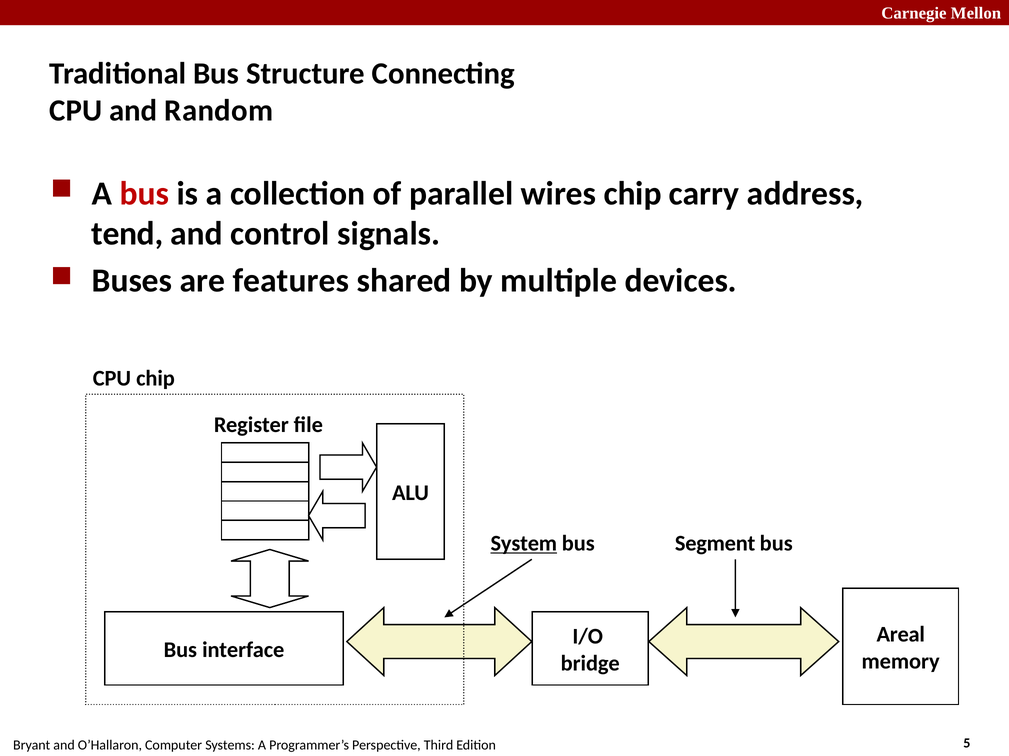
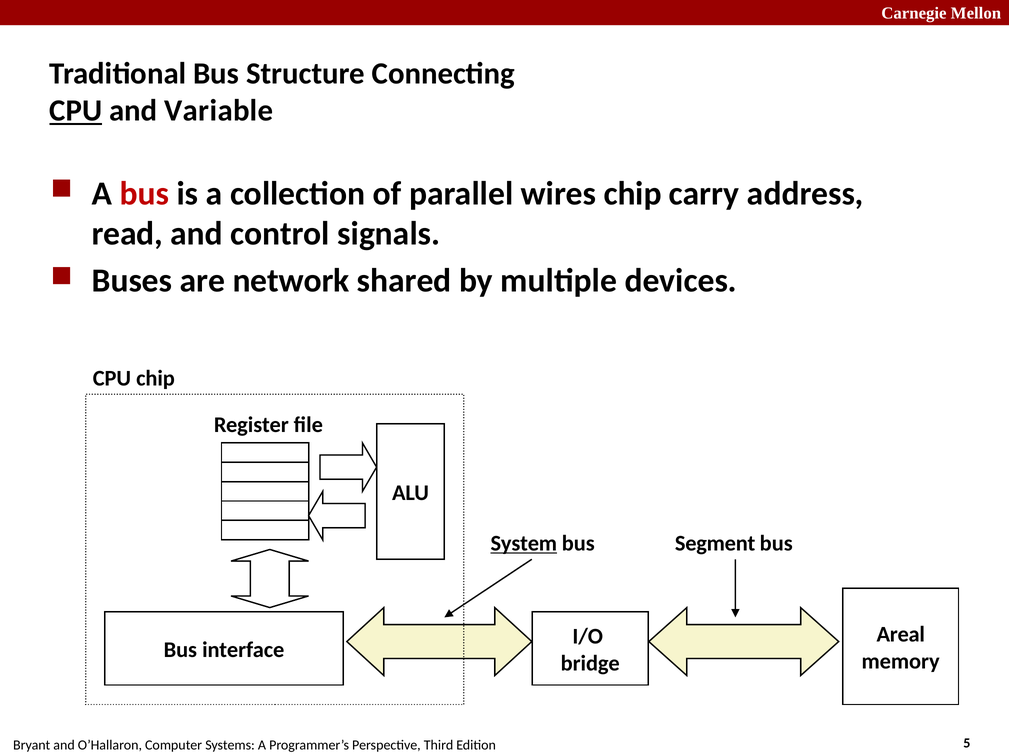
CPU at (76, 111) underline: none -> present
Random: Random -> Variable
tend: tend -> read
features: features -> network
